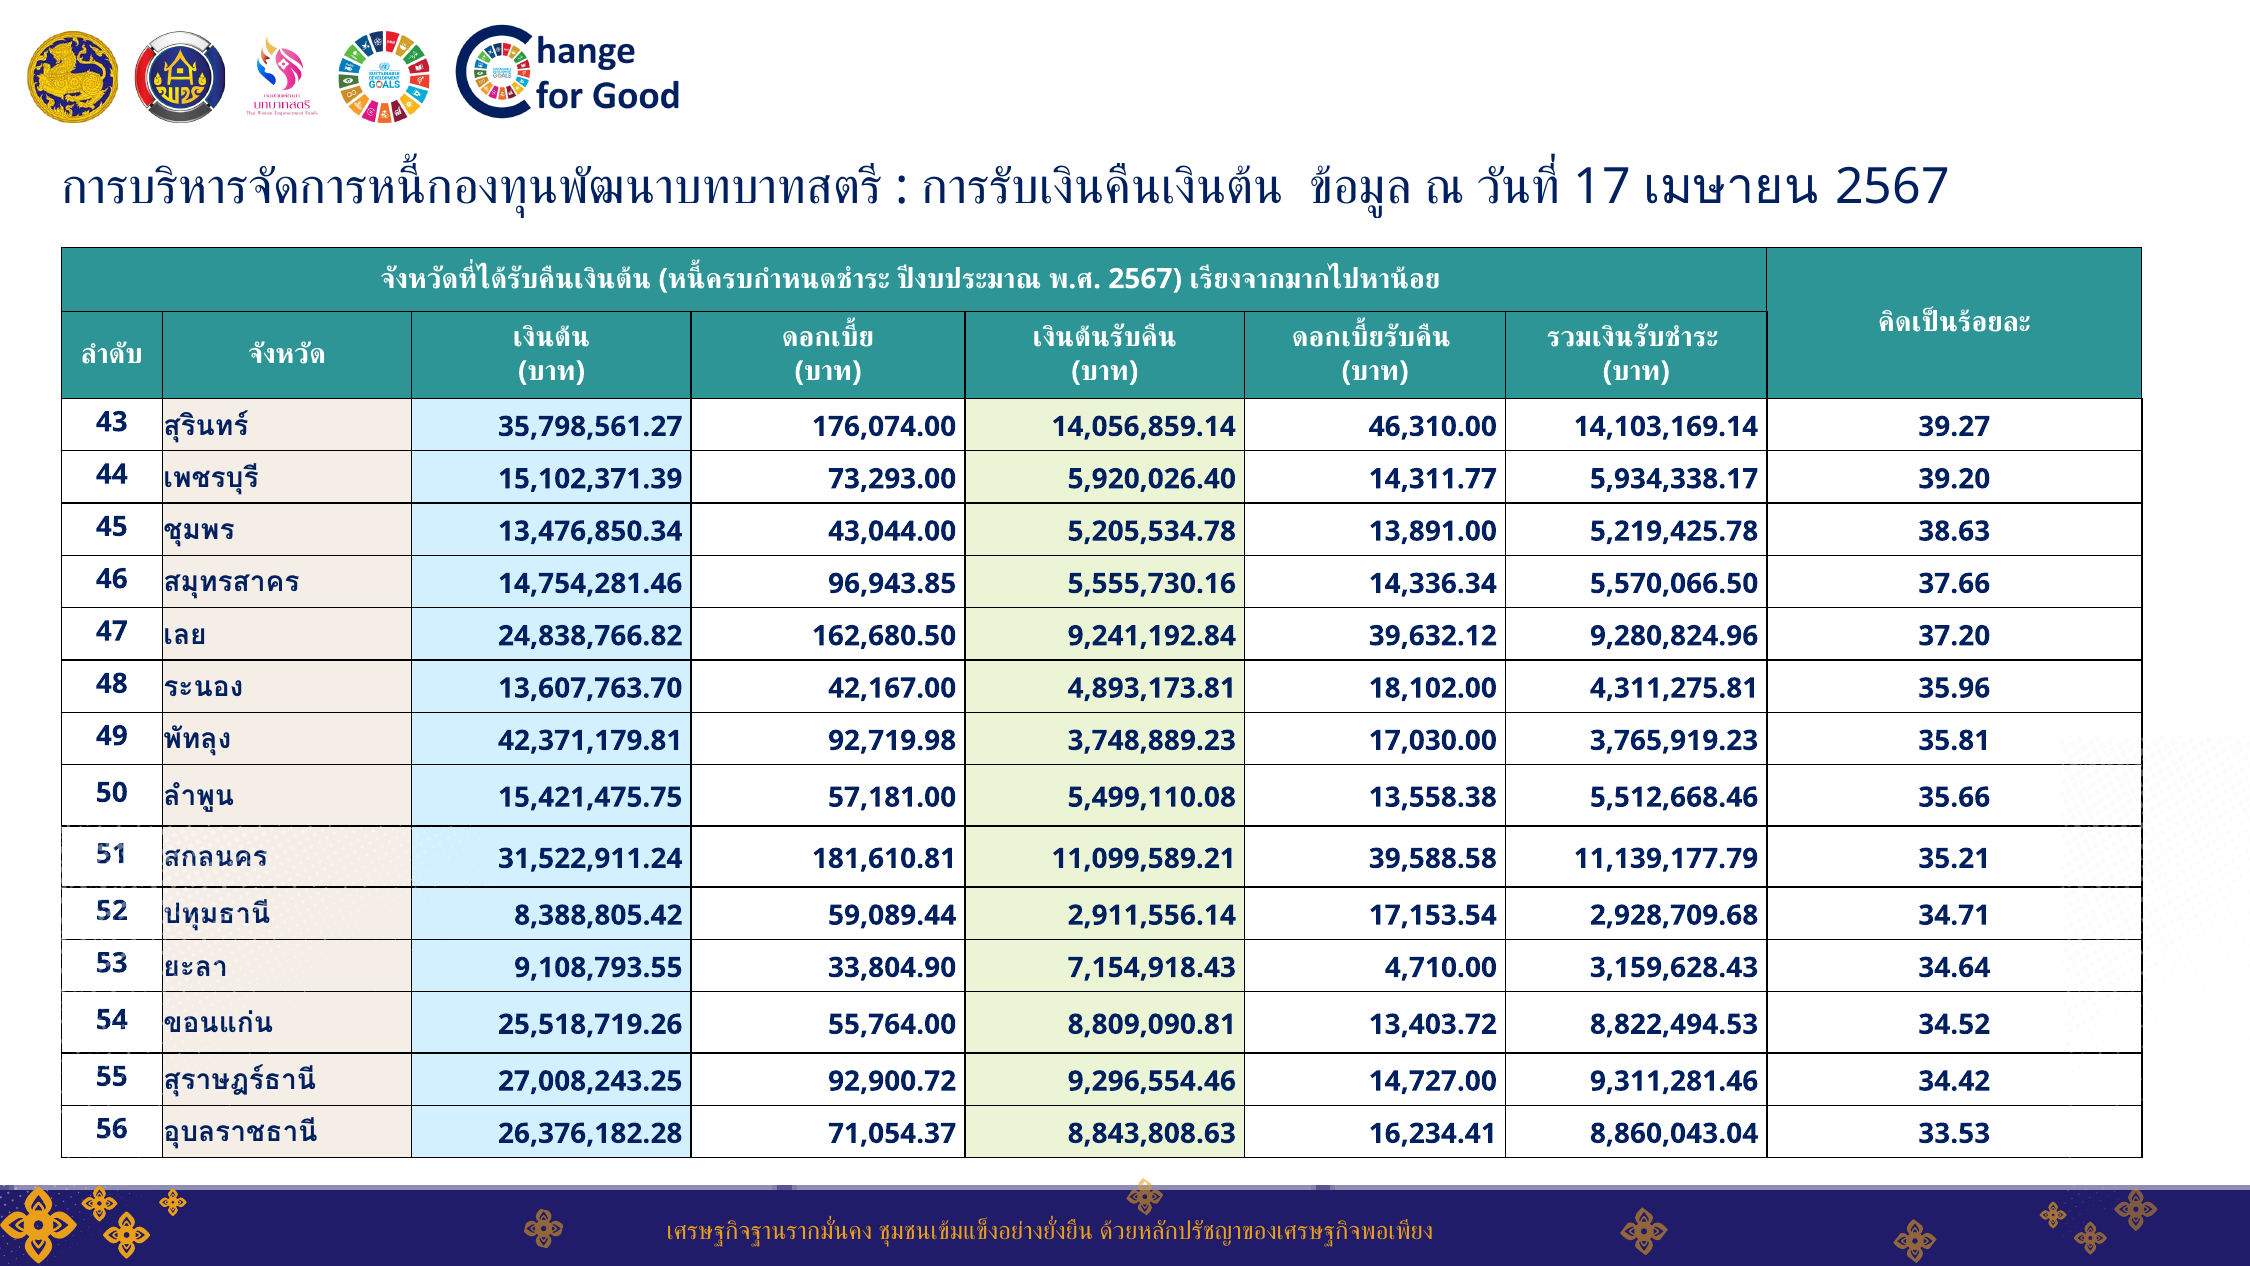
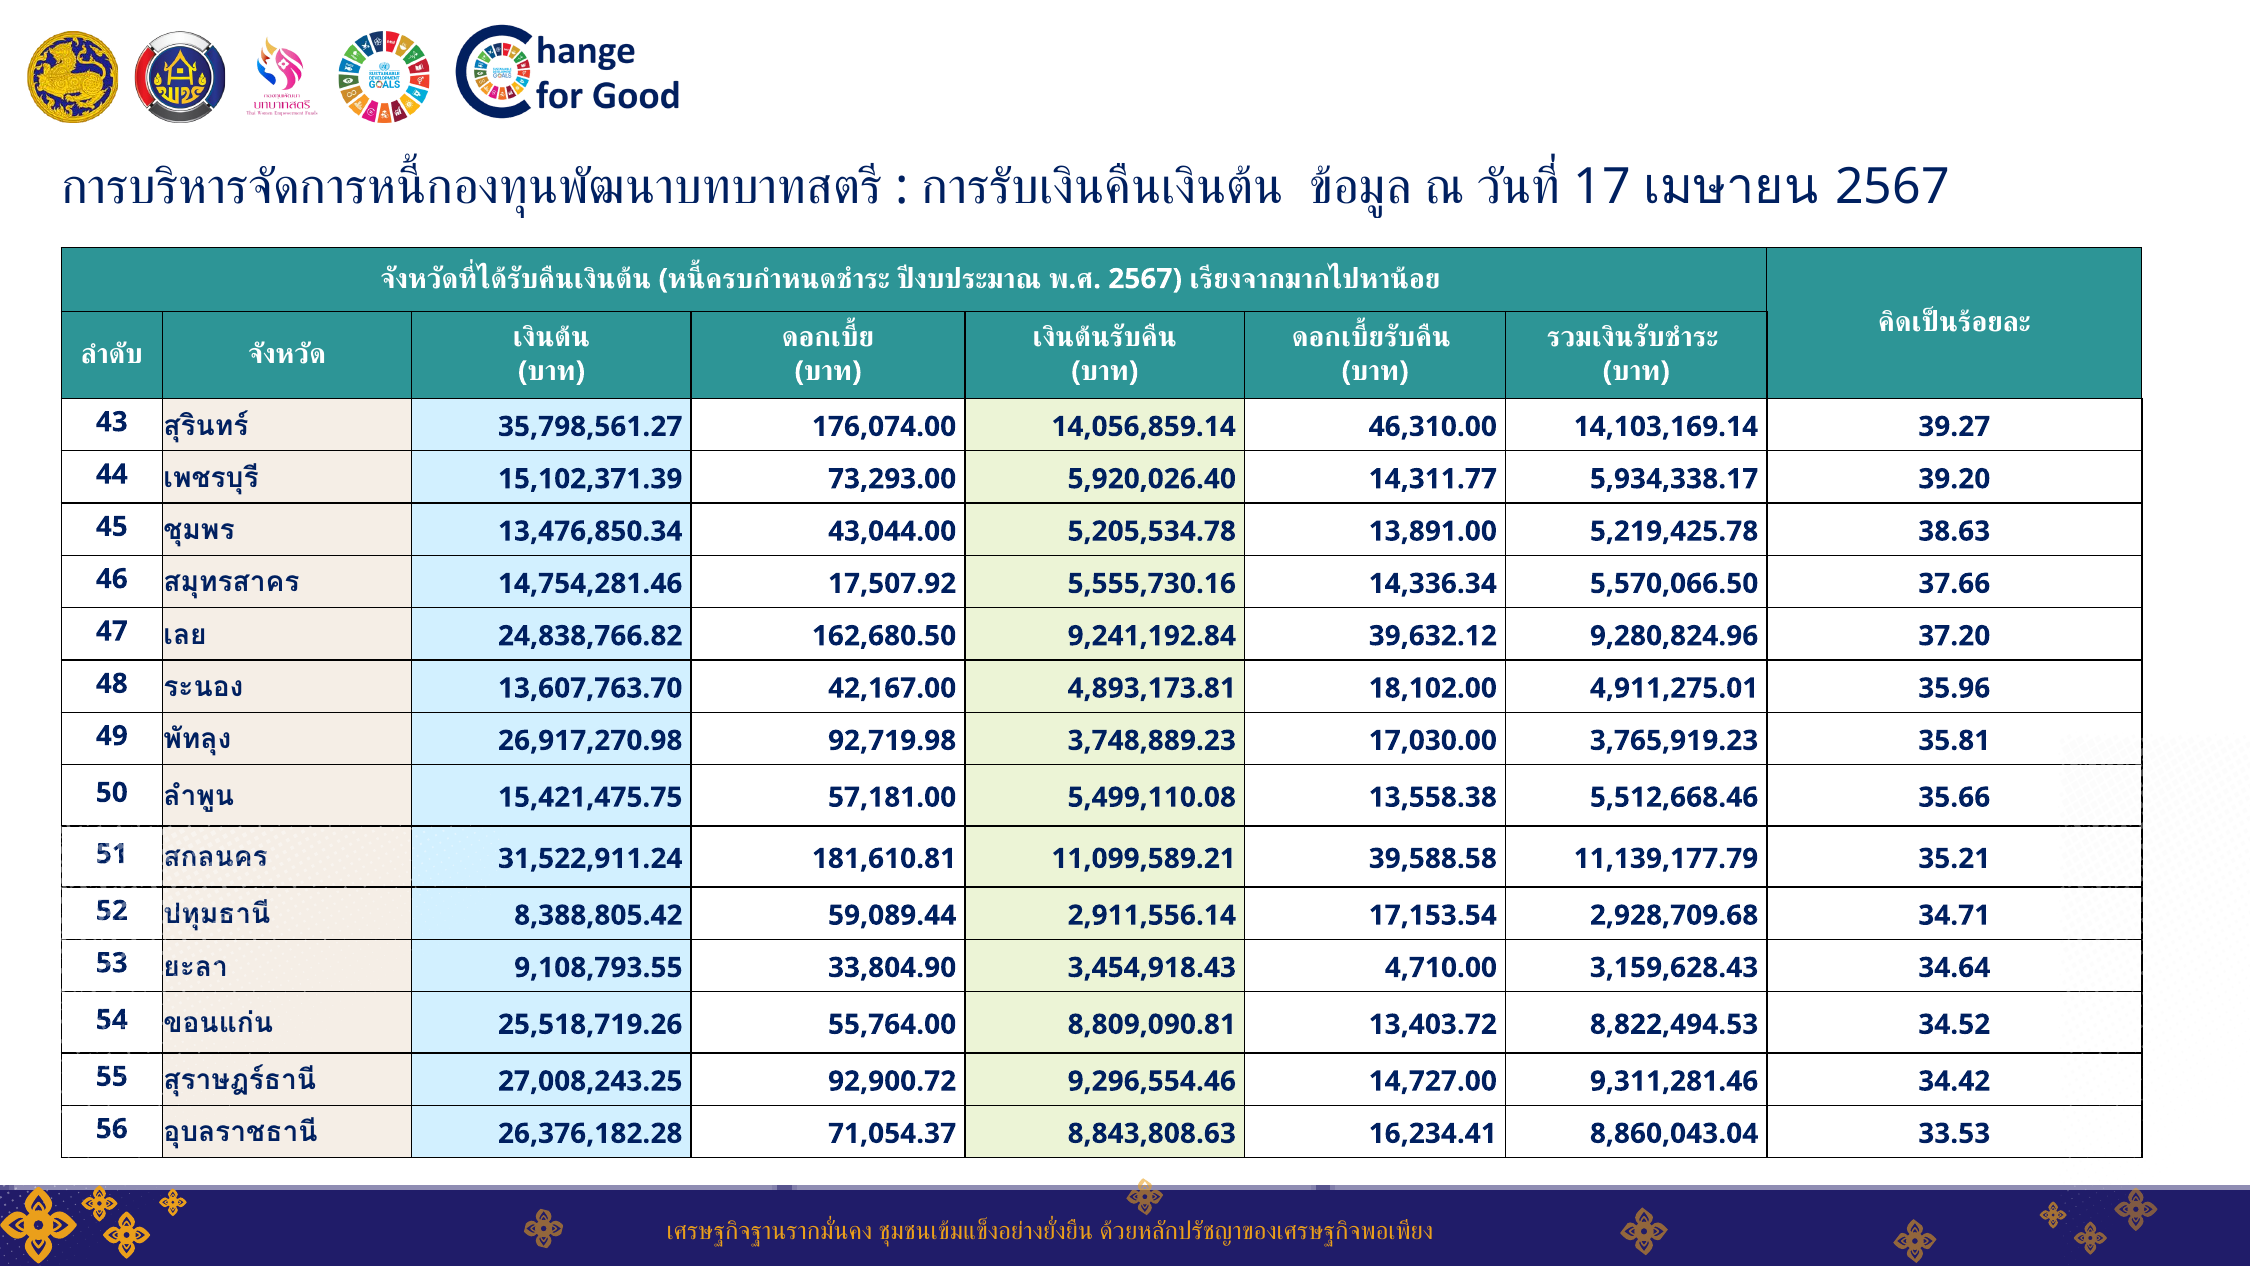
96,943.85: 96,943.85 -> 17,507.92
4,311,275.81: 4,311,275.81 -> 4,911,275.01
42,371,179.81: 42,371,179.81 -> 26,917,270.98
7,154,918.43: 7,154,918.43 -> 3,454,918.43
